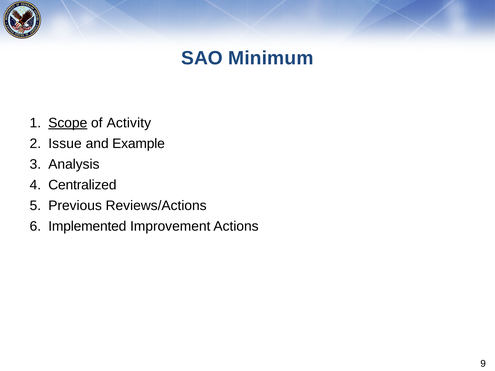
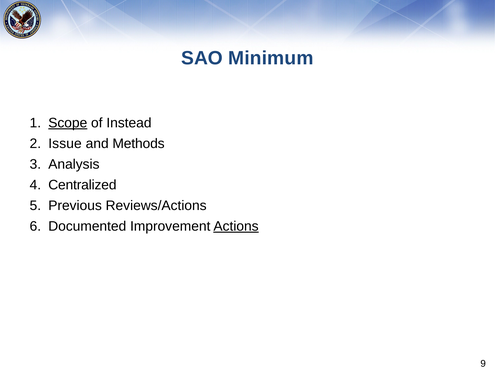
Activity: Activity -> Instead
Example: Example -> Methods
Implemented: Implemented -> Documented
Actions underline: none -> present
